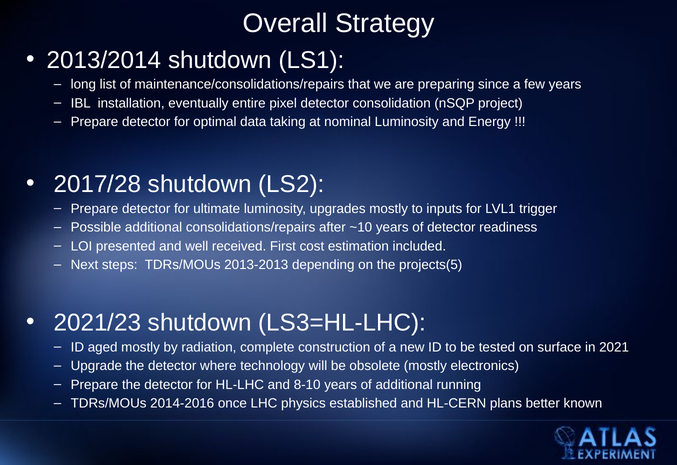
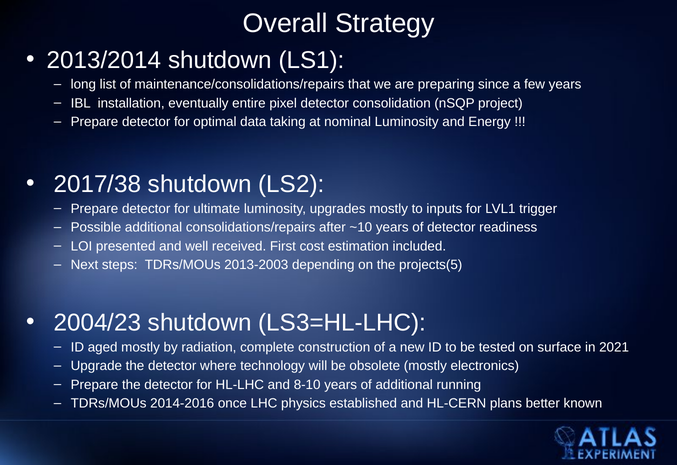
2017/28: 2017/28 -> 2017/38
2013-2013: 2013-2013 -> 2013-2003
2021/23: 2021/23 -> 2004/23
